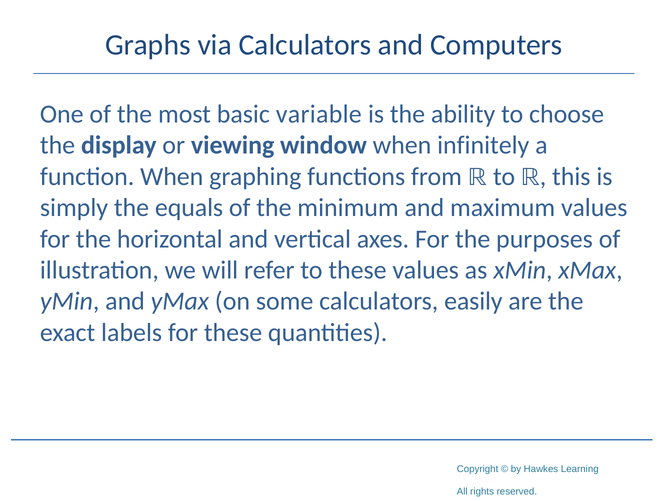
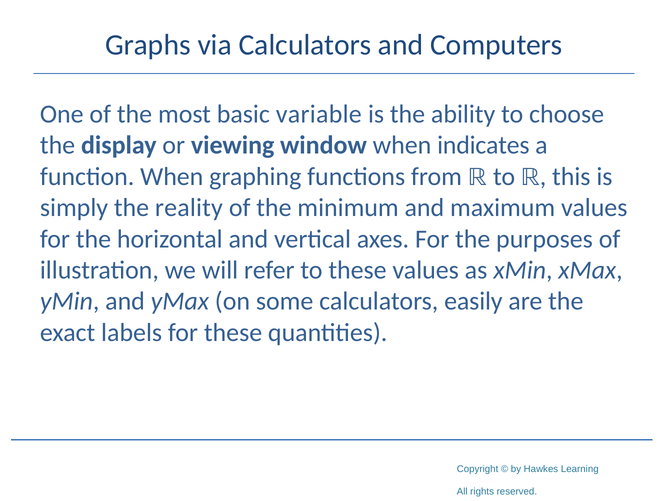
infinitely: infinitely -> indicates
equals: equals -> reality
